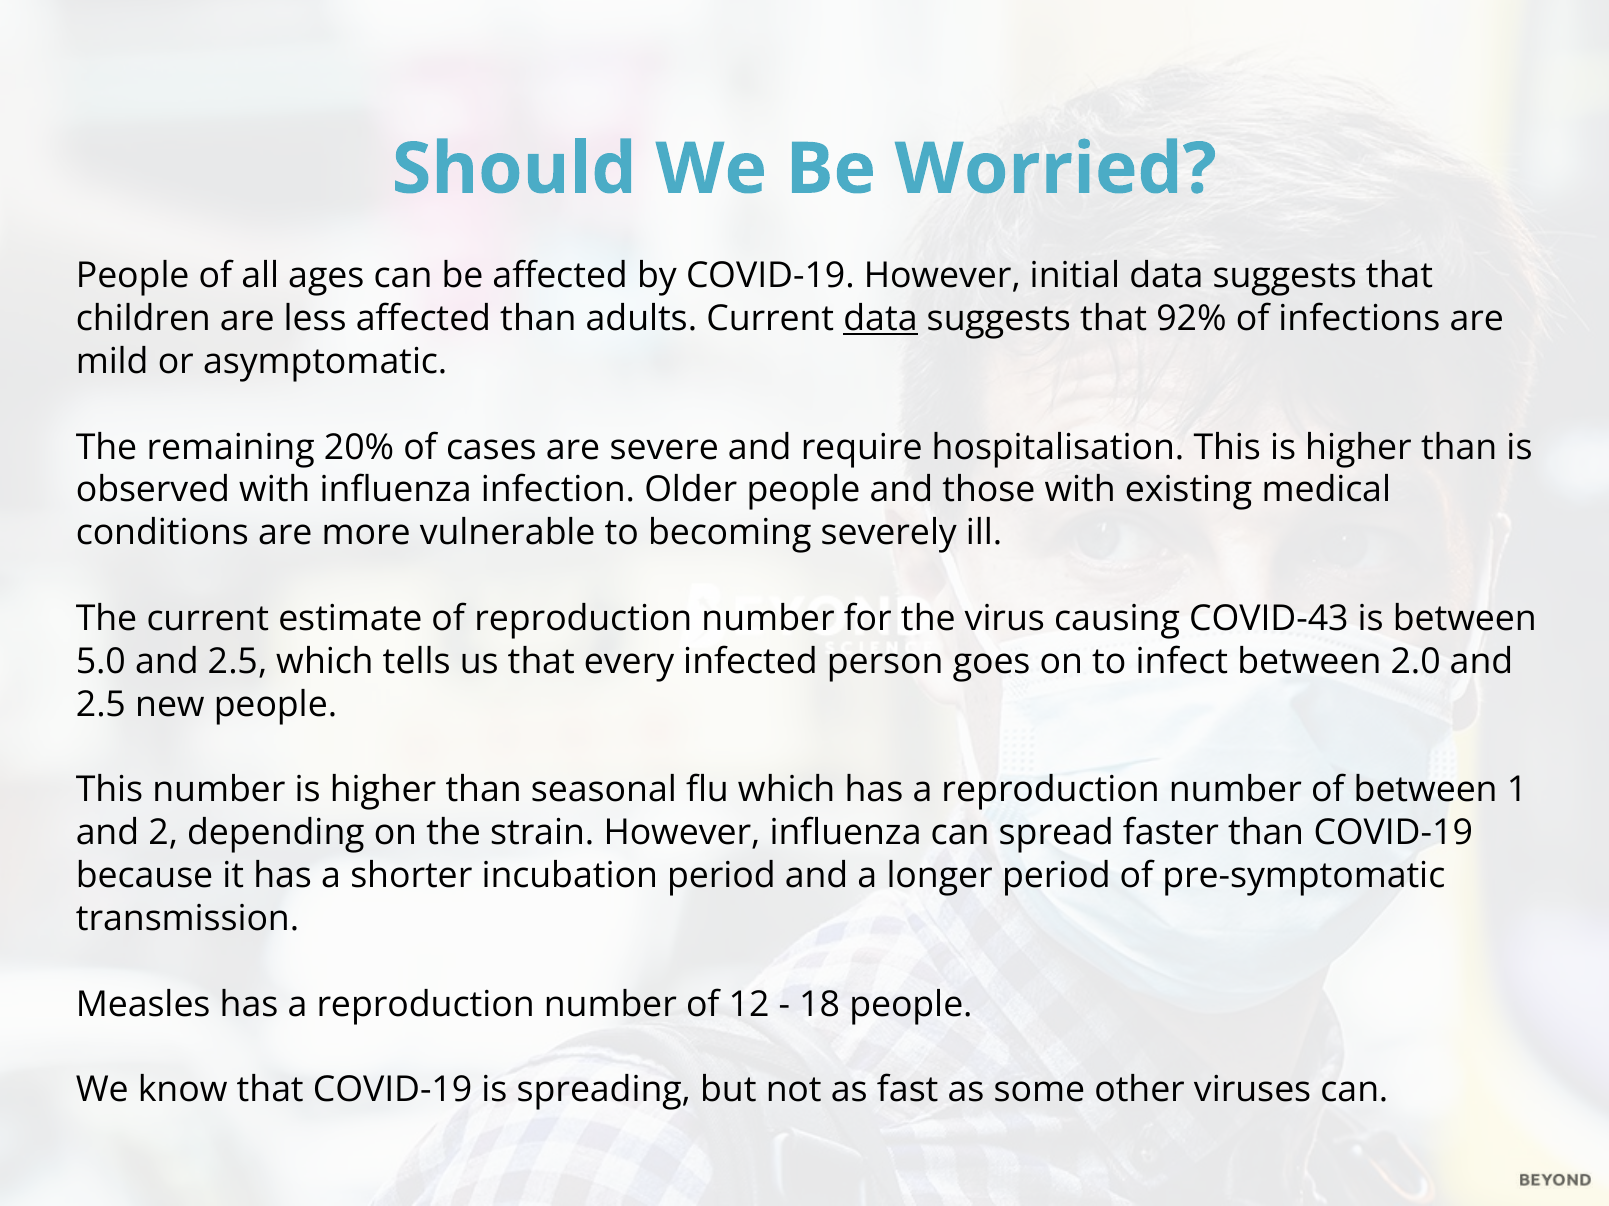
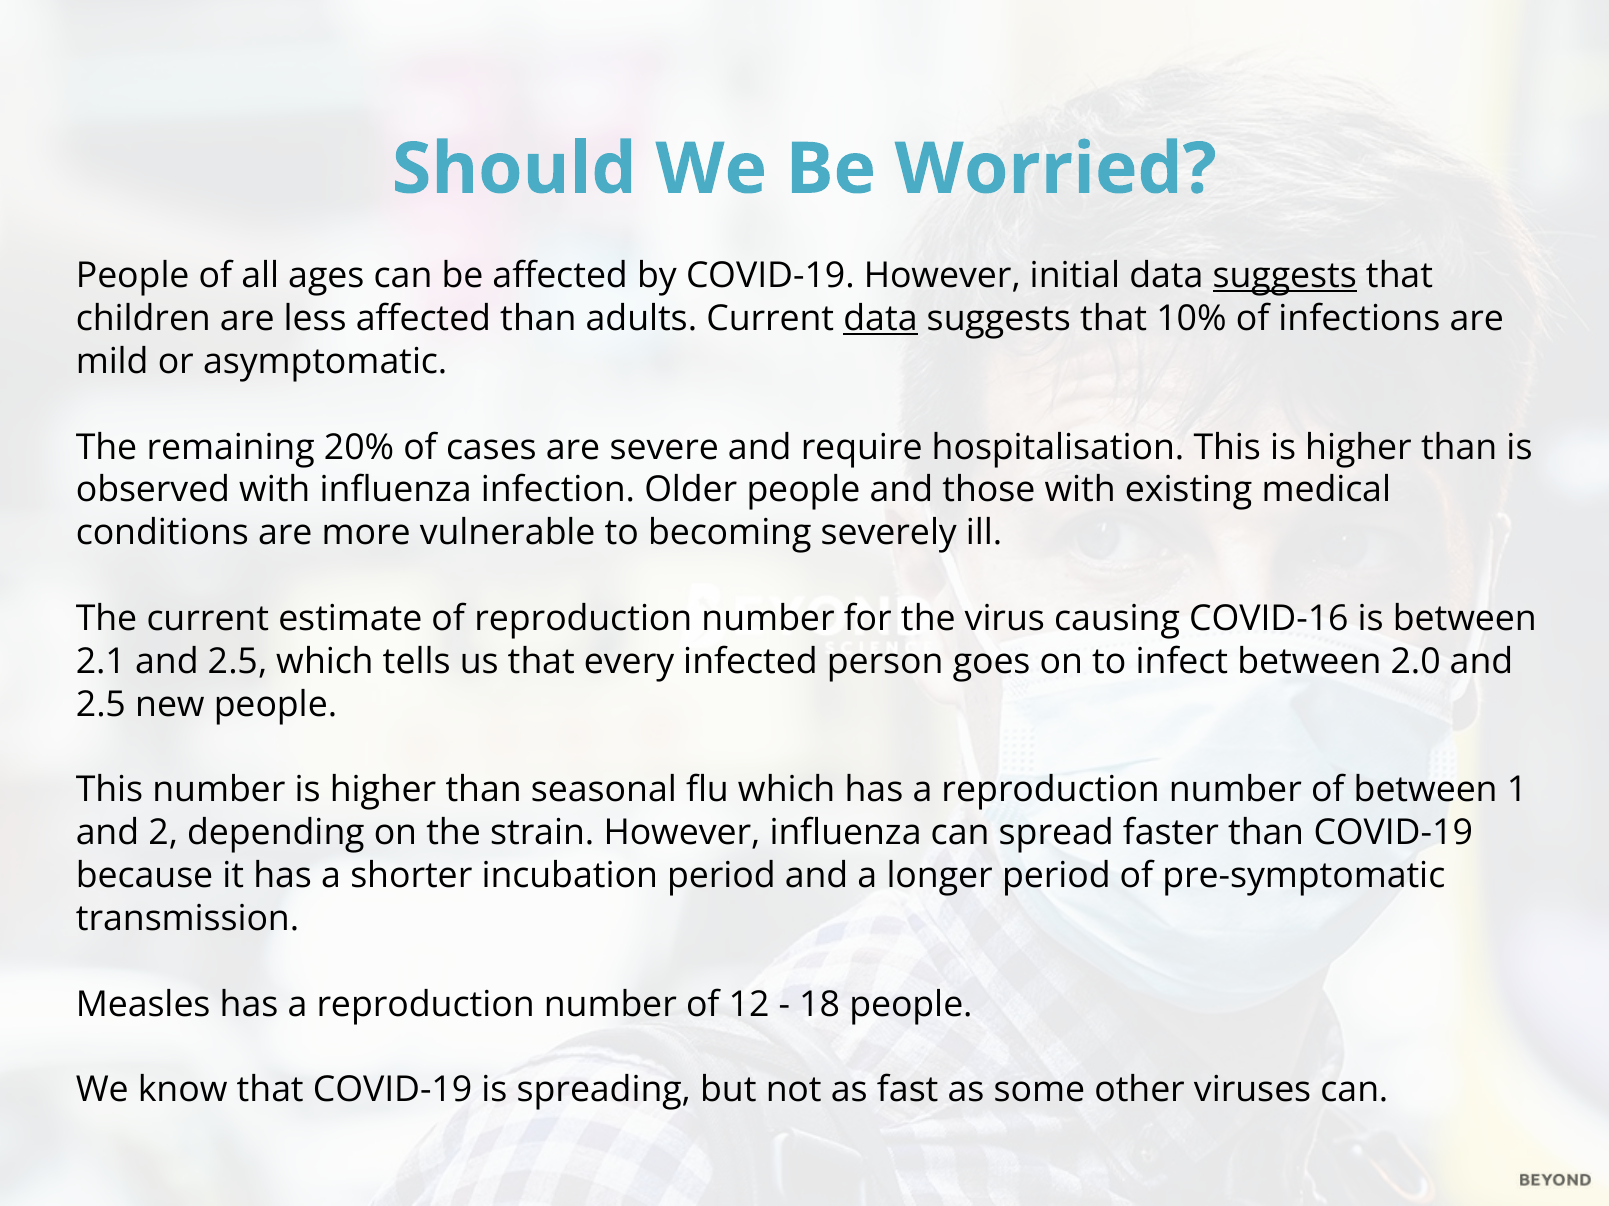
suggests at (1285, 276) underline: none -> present
92%: 92% -> 10%
COVID-43: COVID-43 -> COVID-16
5.0: 5.0 -> 2.1
